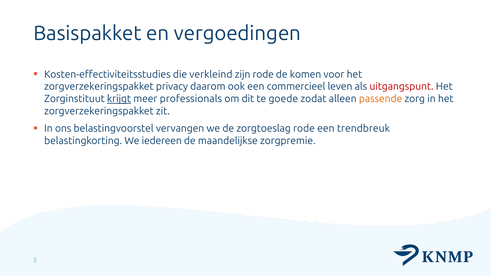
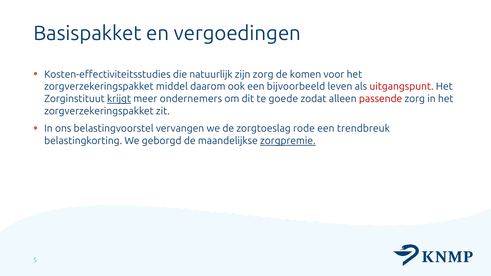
verkleind: verkleind -> natuurlijk
zijn rode: rode -> zorg
privacy: privacy -> middel
commercieel: commercieel -> bijvoorbeeld
professionals: professionals -> ondernemers
passende colour: orange -> red
iedereen: iedereen -> geborgd
zorgpremie underline: none -> present
